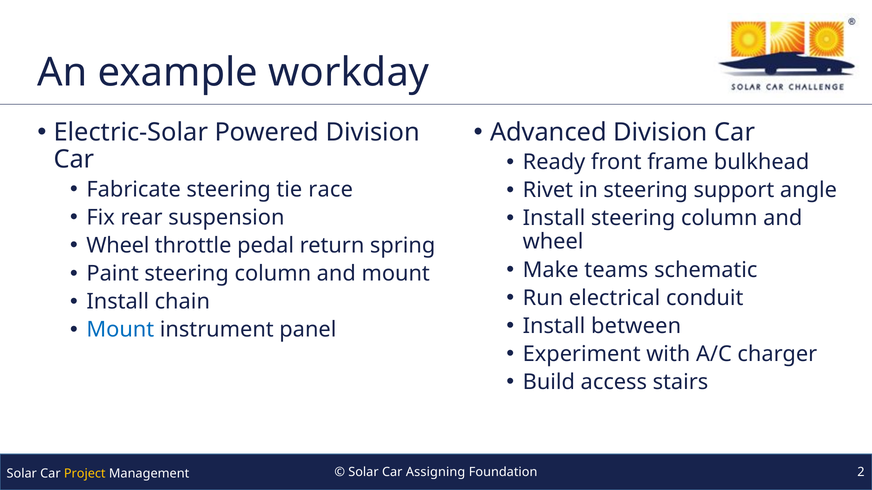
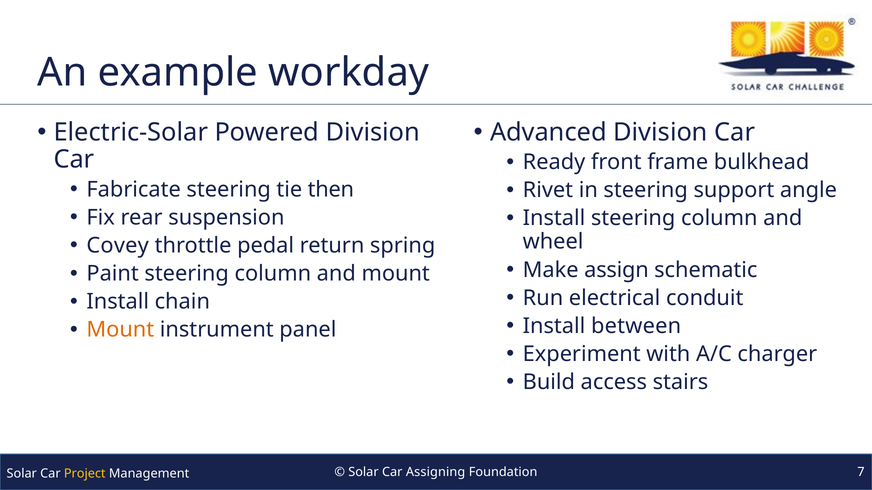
race: race -> then
Wheel at (118, 246): Wheel -> Covey
teams: teams -> assign
Mount at (120, 330) colour: blue -> orange
2: 2 -> 7
